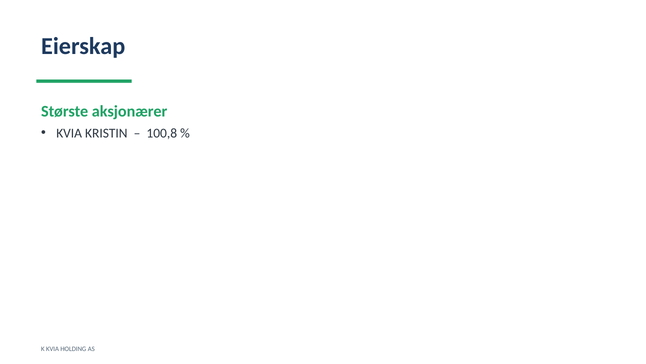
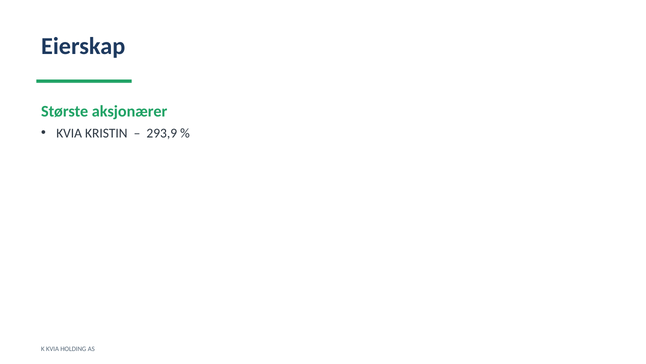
100,8: 100,8 -> 293,9
